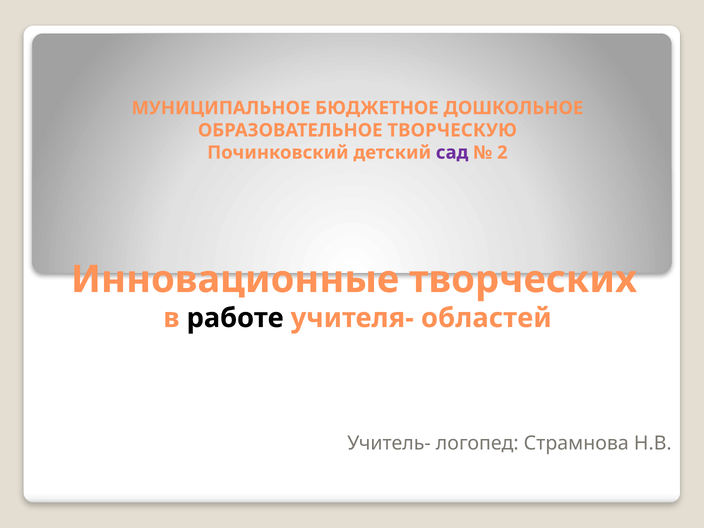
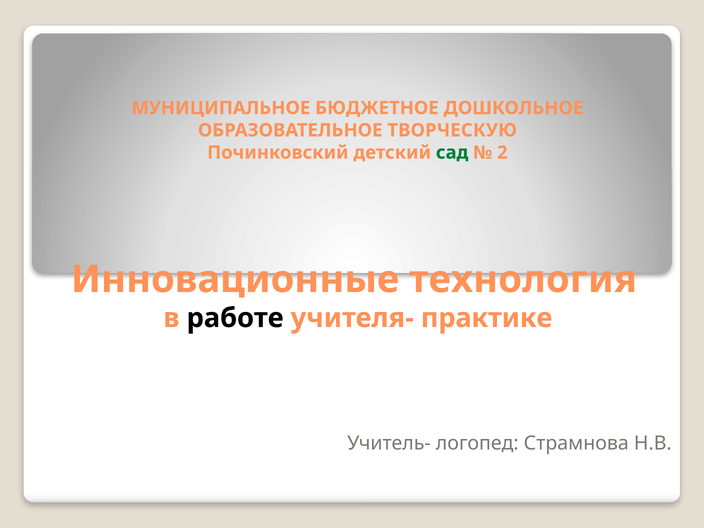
сад colour: purple -> green
творческих: творческих -> технология
областей: областей -> практике
